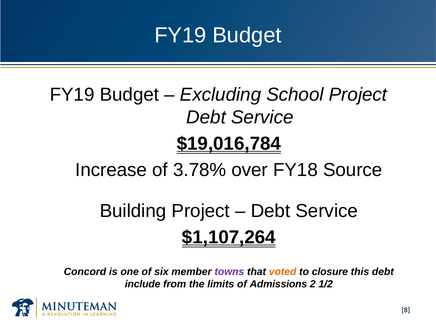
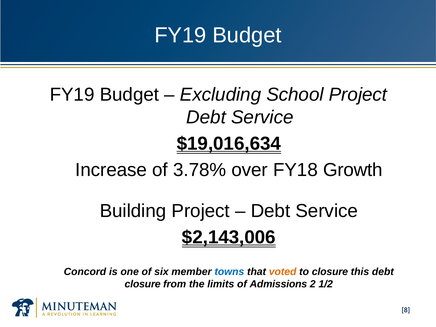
$19,016,784: $19,016,784 -> $19,016,634
Source: Source -> Growth
$1,107,264: $1,107,264 -> $2,143,006
towns colour: purple -> blue
include at (143, 284): include -> closure
